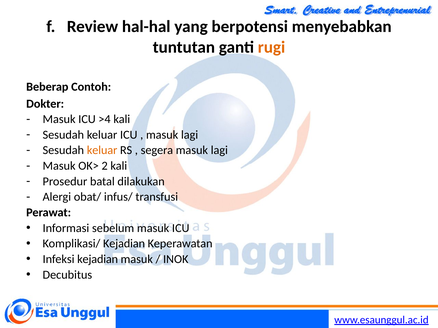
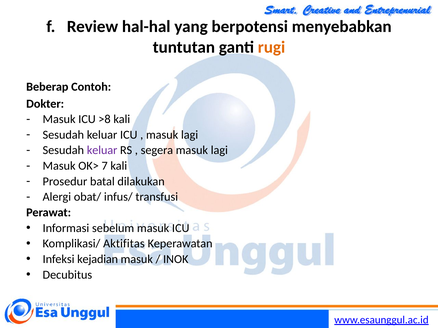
>4: >4 -> >8
keluar at (102, 151) colour: orange -> purple
2: 2 -> 7
Komplikasi/ Kejadian: Kejadian -> Aktifitas
